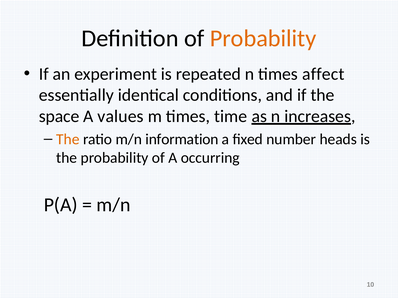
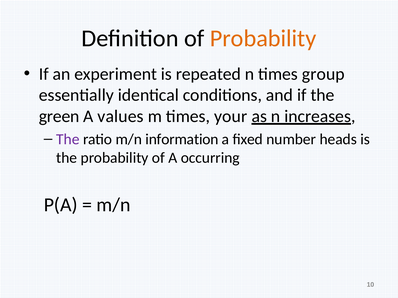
affect: affect -> group
space: space -> green
time: time -> your
The at (68, 139) colour: orange -> purple
